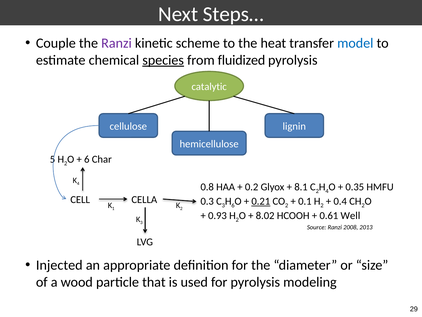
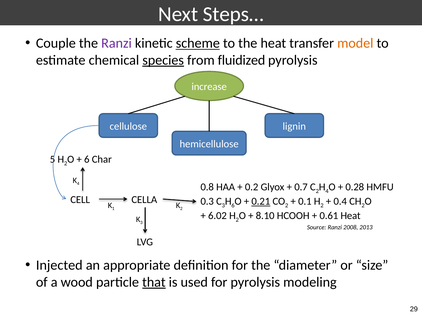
scheme underline: none -> present
model colour: blue -> orange
catalytic: catalytic -> increase
8.1: 8.1 -> 0.7
0.35: 0.35 -> 0.28
0.93: 0.93 -> 6.02
8.02: 8.02 -> 8.10
0.61 Well: Well -> Heat
that underline: none -> present
